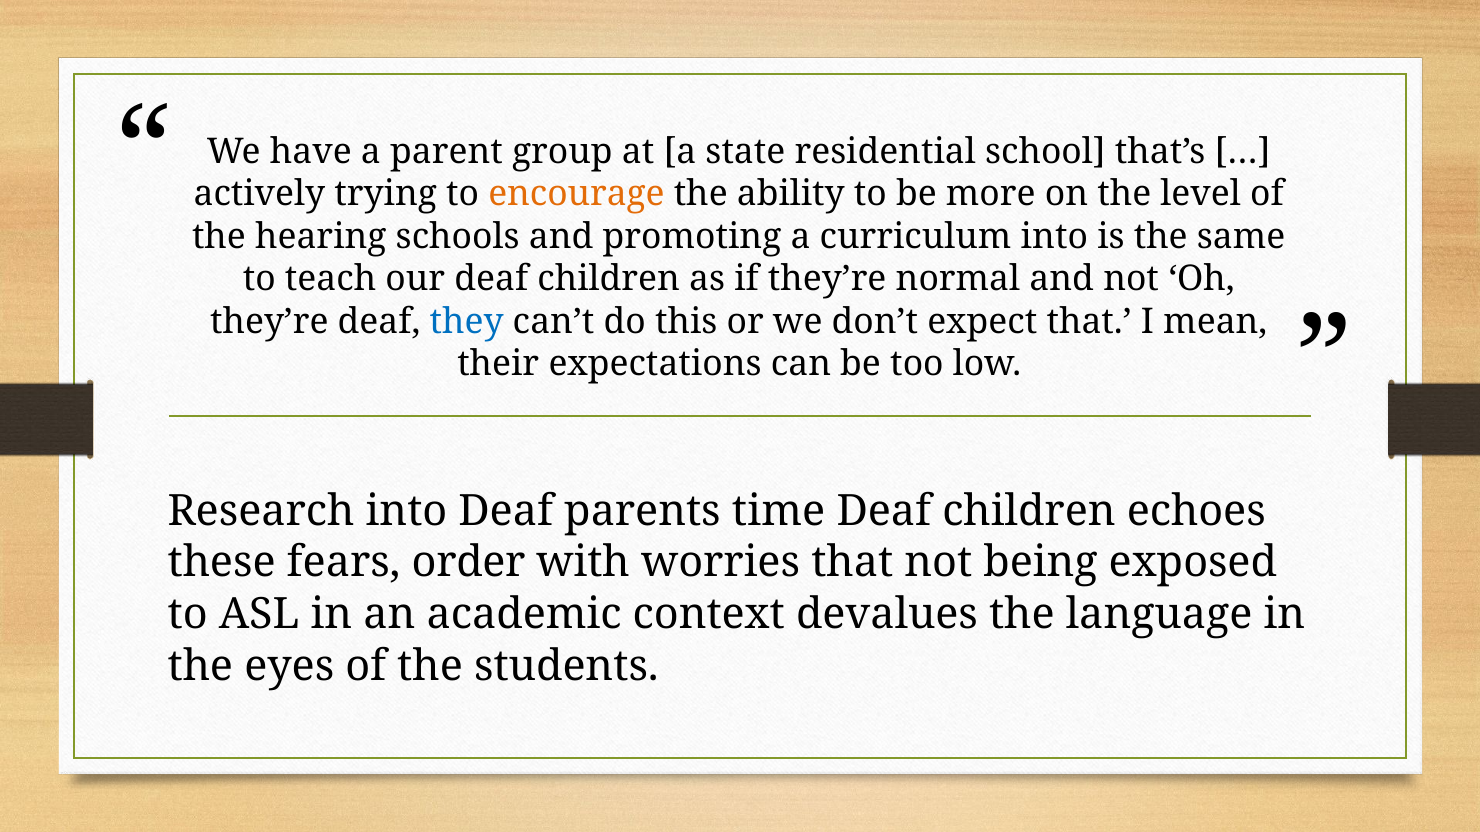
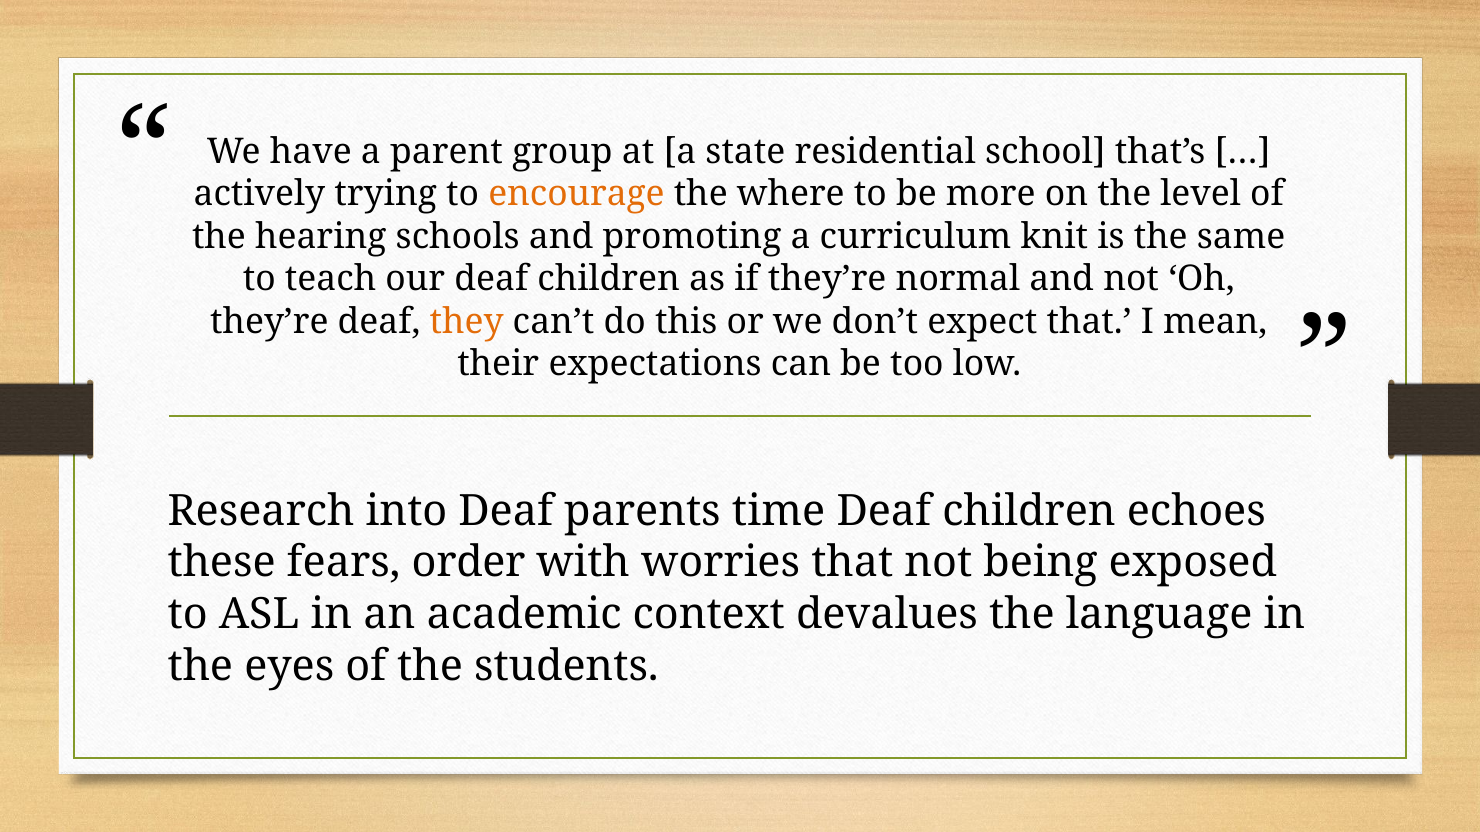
ability: ability -> where
curriculum into: into -> knit
they colour: blue -> orange
